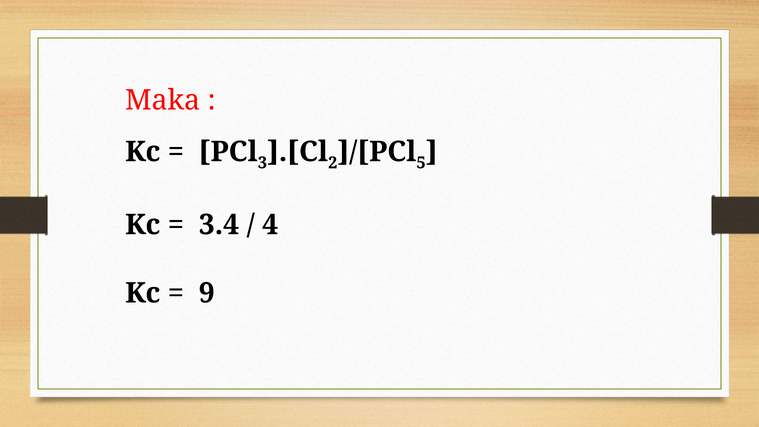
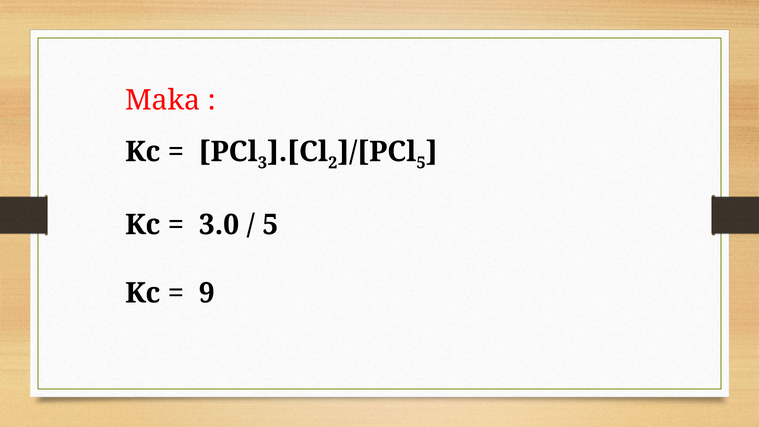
3.4: 3.4 -> 3.0
4 at (270, 225): 4 -> 5
